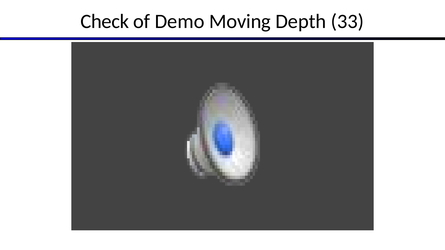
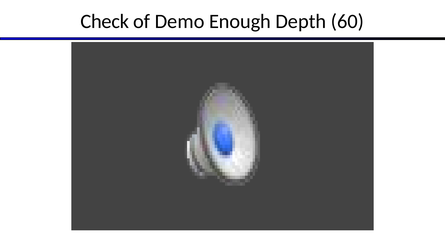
Moving: Moving -> Enough
33: 33 -> 60
